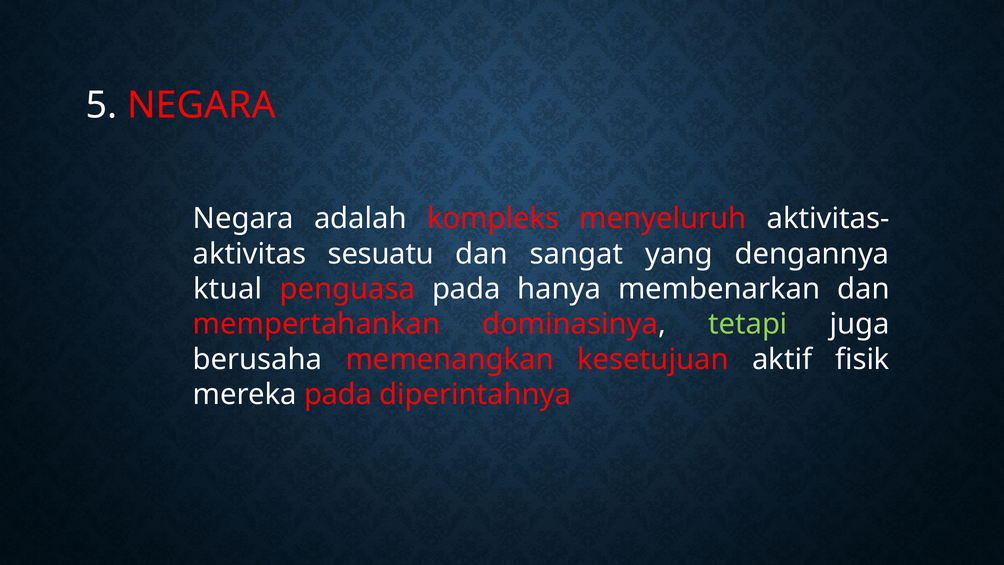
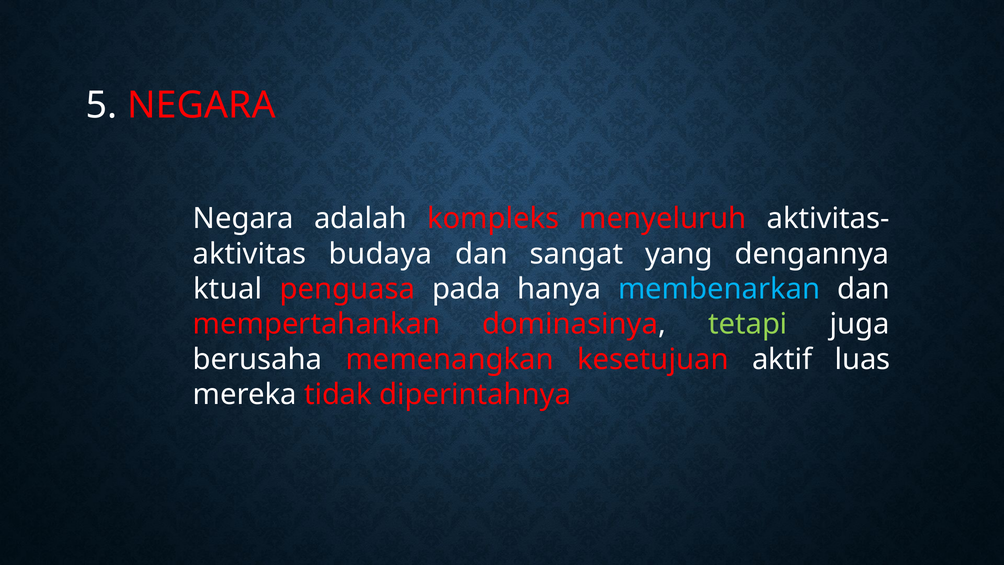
sesuatu: sesuatu -> budaya
membenarkan colour: white -> light blue
fisik: fisik -> luas
mereka pada: pada -> tidak
